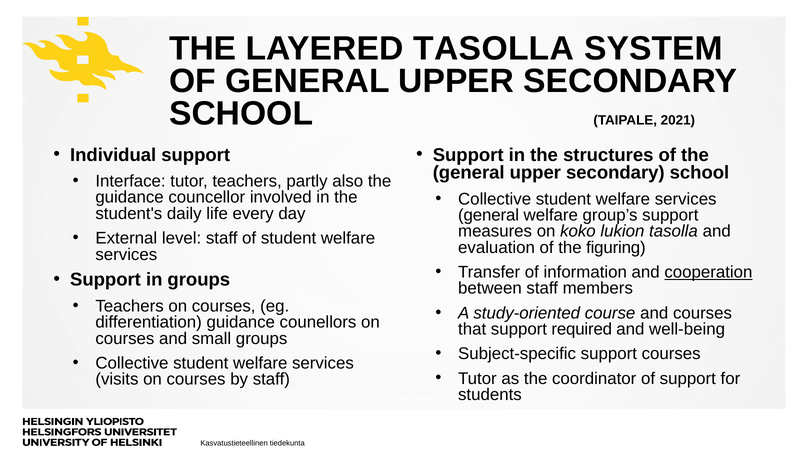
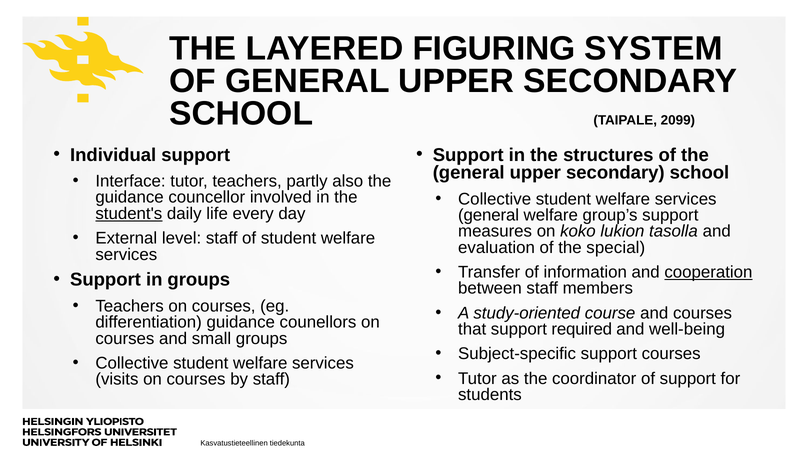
LAYERED TASOLLA: TASOLLA -> FIGURING
2021: 2021 -> 2099
student's underline: none -> present
figuring: figuring -> special
